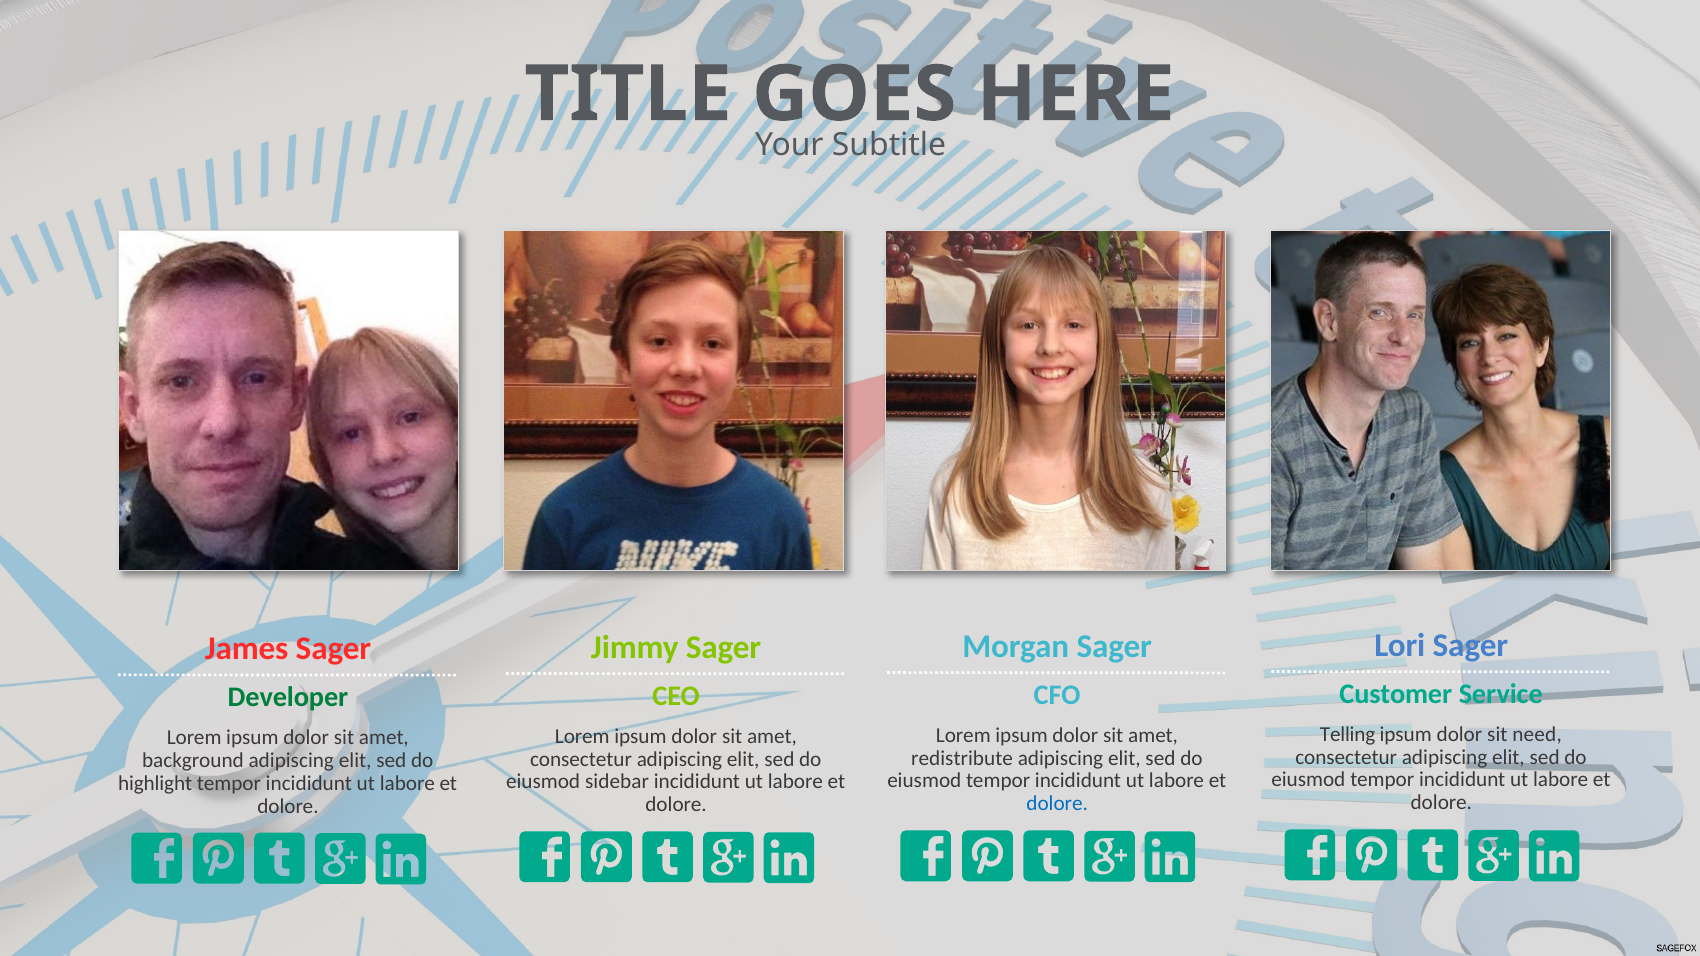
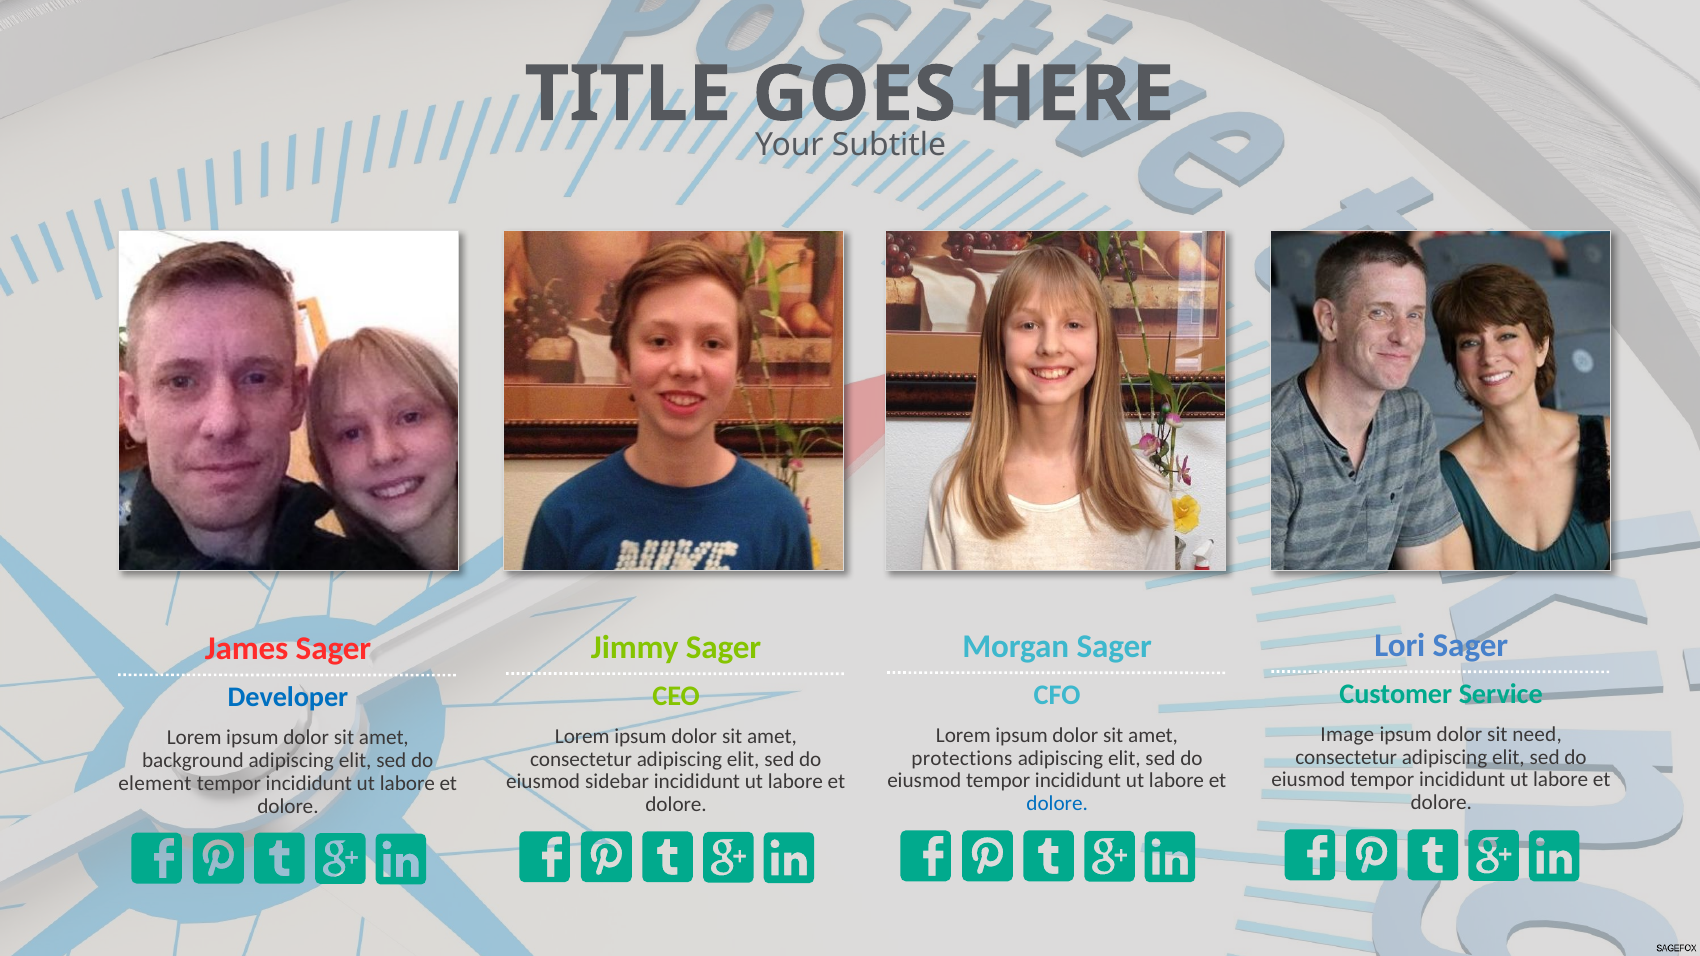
Developer colour: green -> blue
Telling: Telling -> Image
redistribute: redistribute -> protections
highlight: highlight -> element
